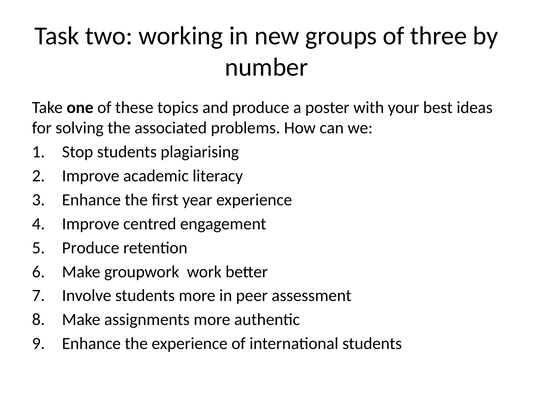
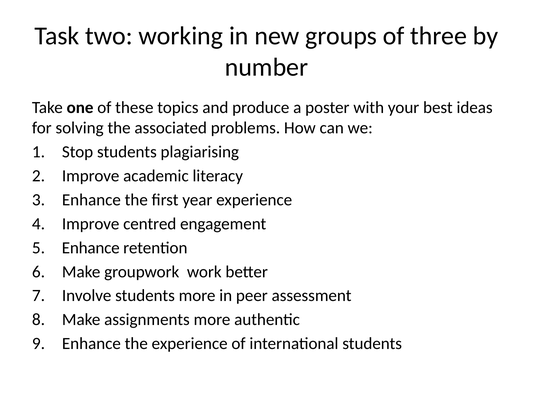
Produce at (91, 248): Produce -> Enhance
